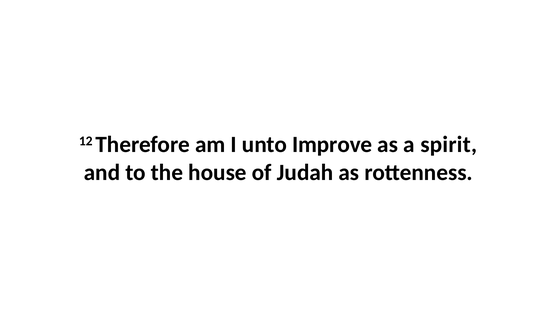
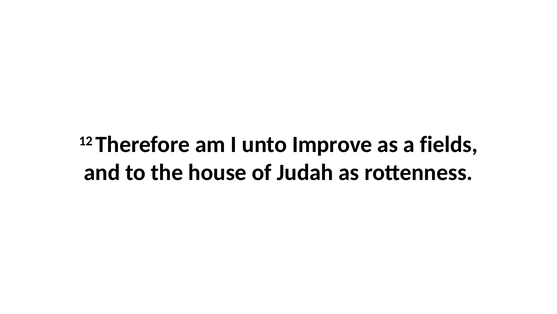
spirit: spirit -> fields
